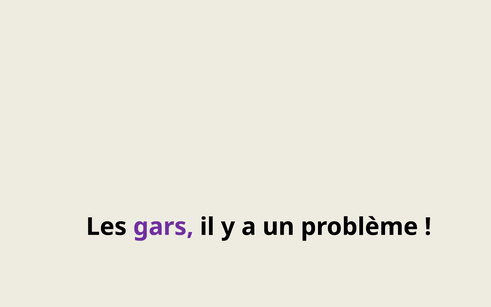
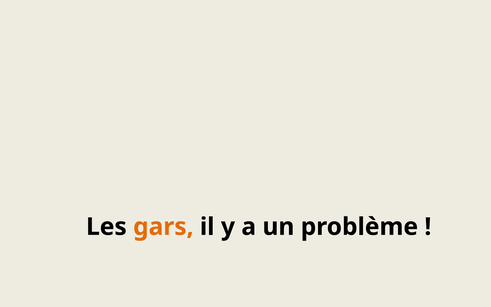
gars colour: purple -> orange
